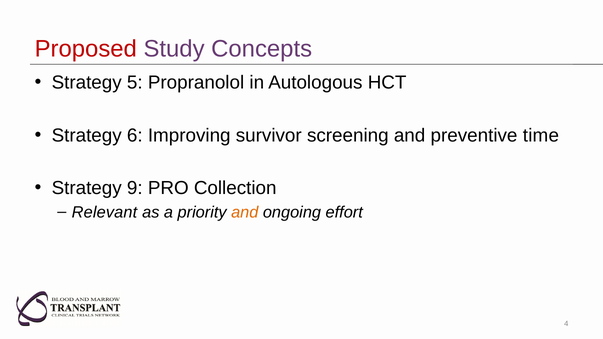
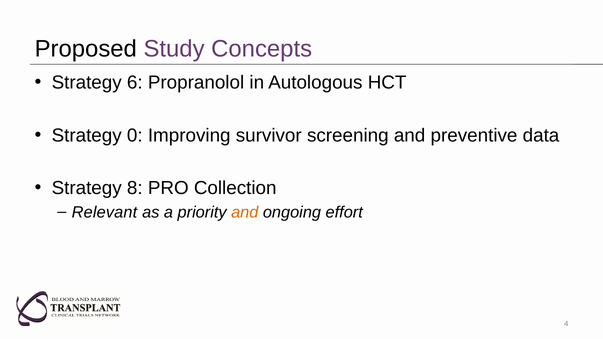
Proposed colour: red -> black
5: 5 -> 6
6: 6 -> 0
time: time -> data
9: 9 -> 8
